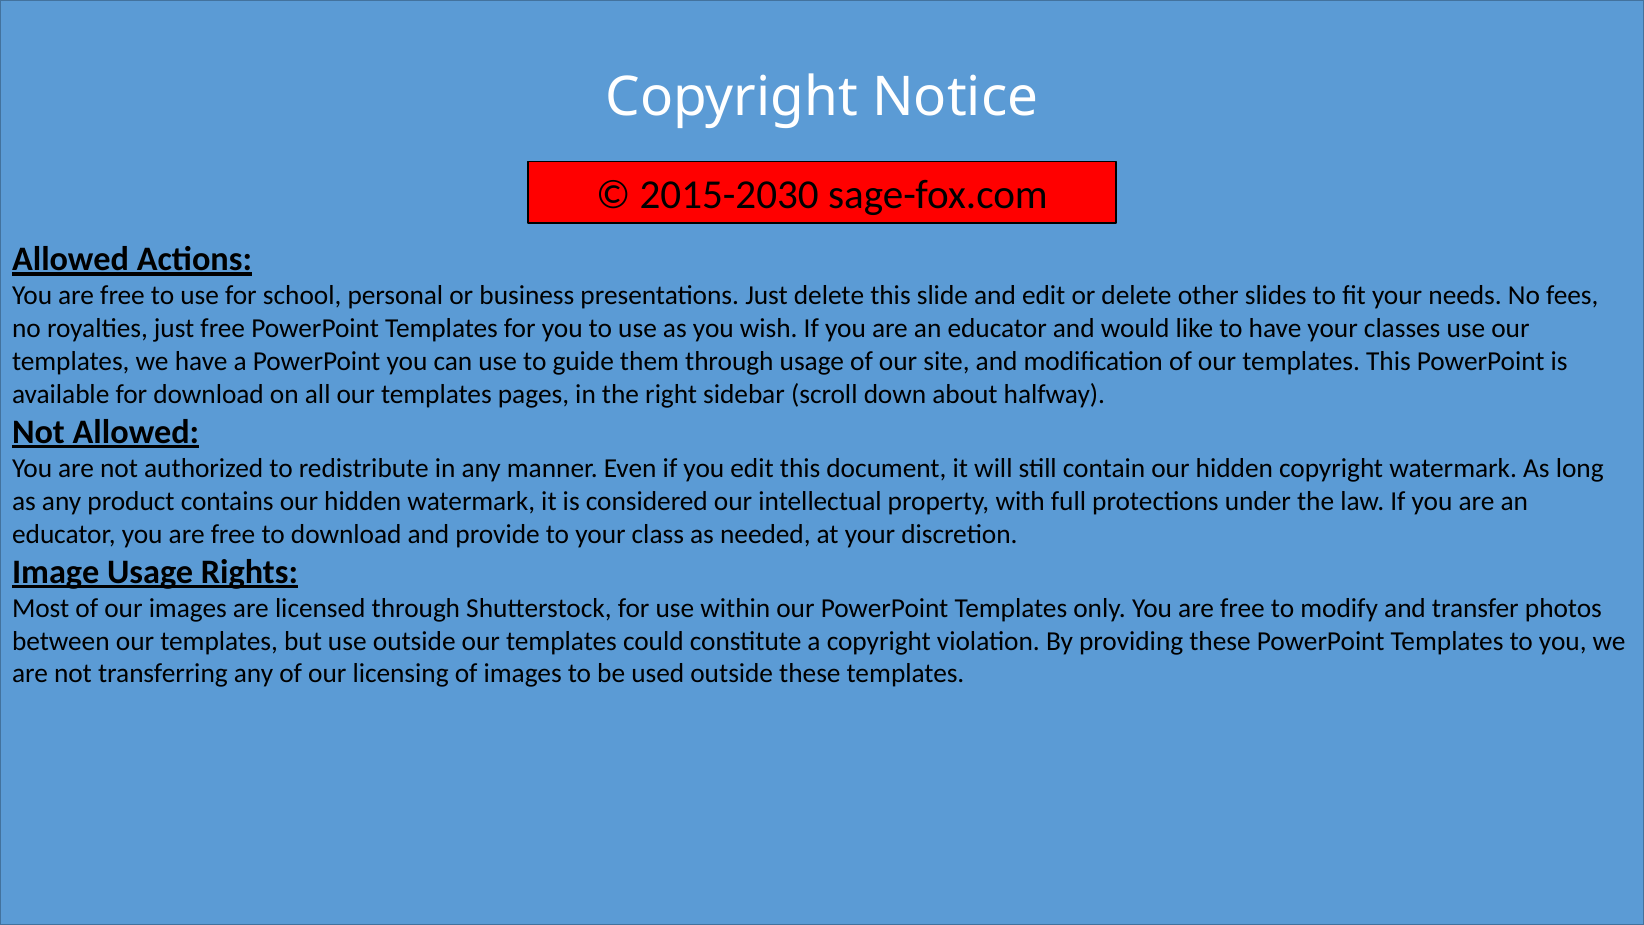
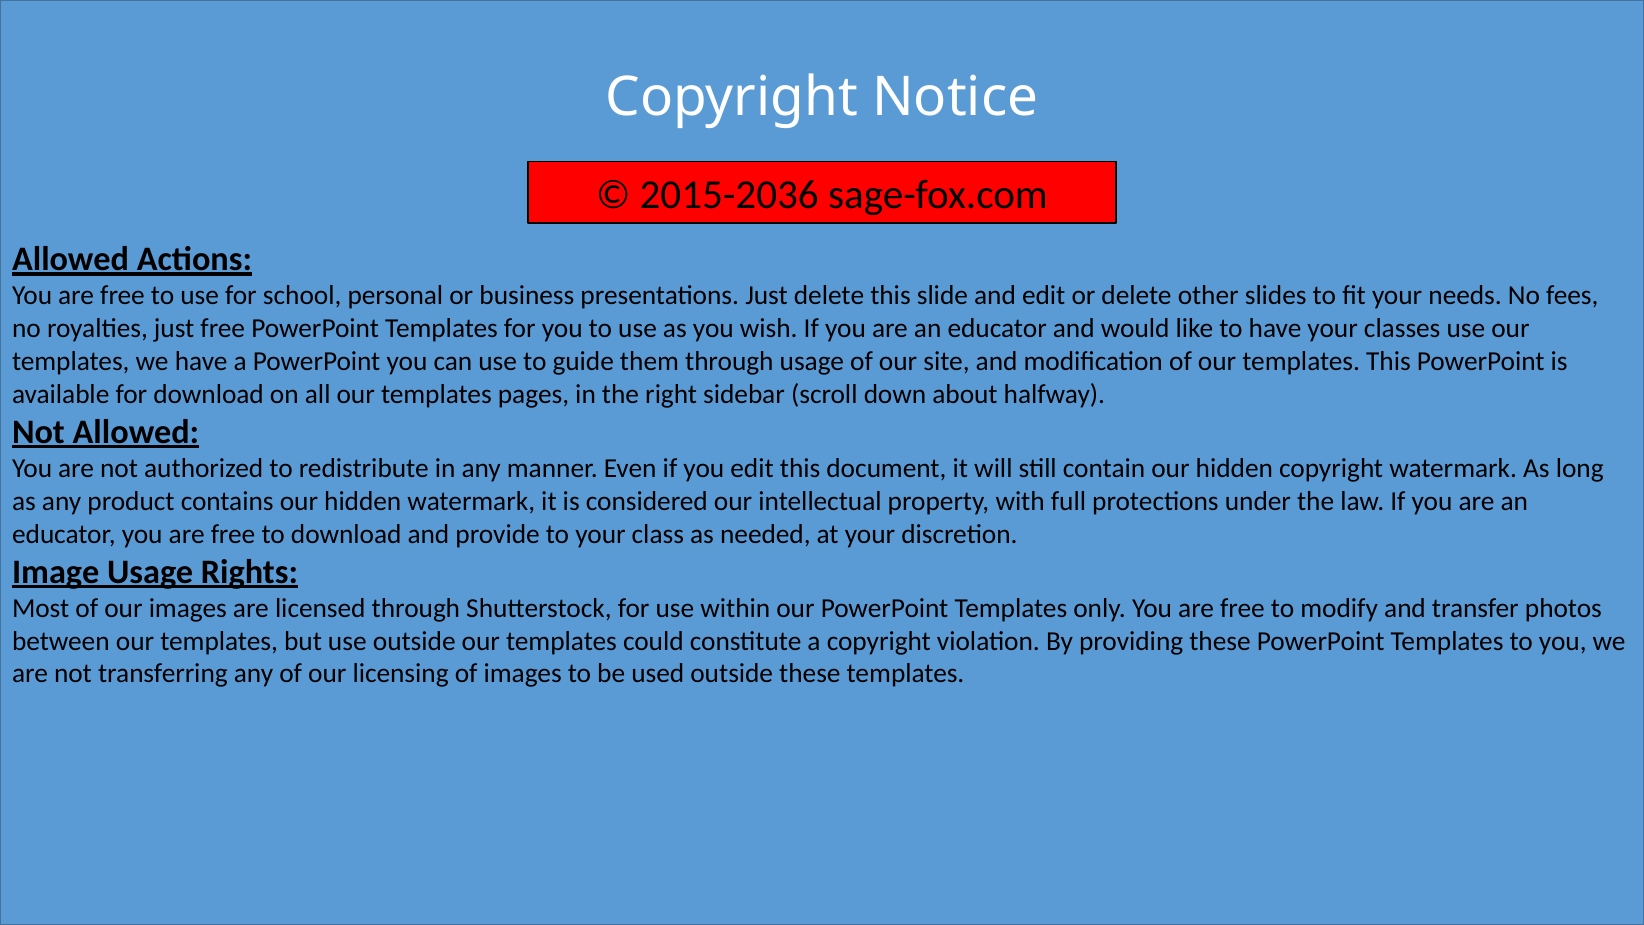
2015-2030: 2015-2030 -> 2015-2036
